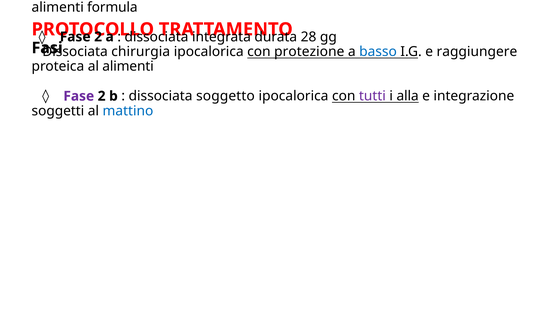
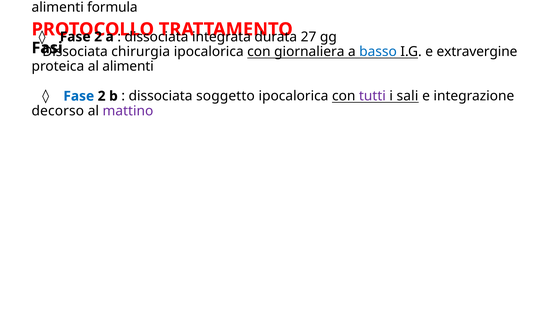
28: 28 -> 27
protezione: protezione -> giornaliera
raggiungere: raggiungere -> extravergine
Fase at (79, 96) colour: purple -> blue
alla: alla -> sali
soggetti: soggetti -> decorso
mattino colour: blue -> purple
